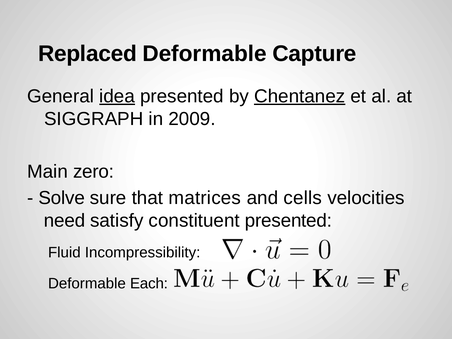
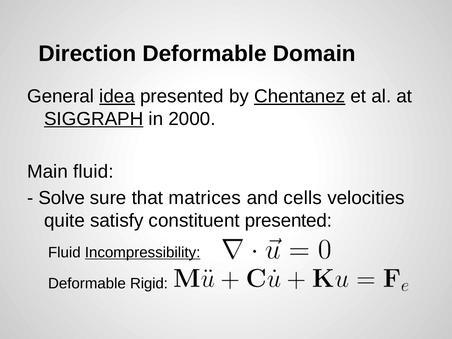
Replaced: Replaced -> Direction
Capture: Capture -> Domain
SIGGRAPH underline: none -> present
2009: 2009 -> 2000
Main zero: zero -> fluid
need: need -> quite
Incompressibility underline: none -> present
Each: Each -> Rigid
